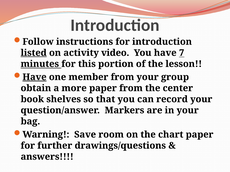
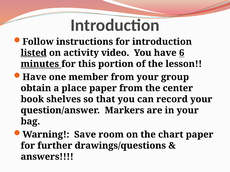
7: 7 -> 6
Have at (35, 77) underline: present -> none
more: more -> place
